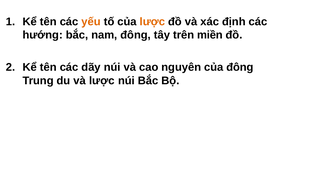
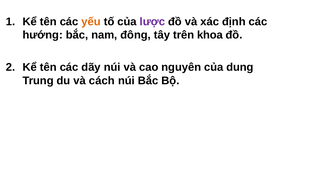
lược at (152, 22) colour: orange -> purple
miền: miền -> khoa
của đông: đông -> dung
và lược: lược -> cách
